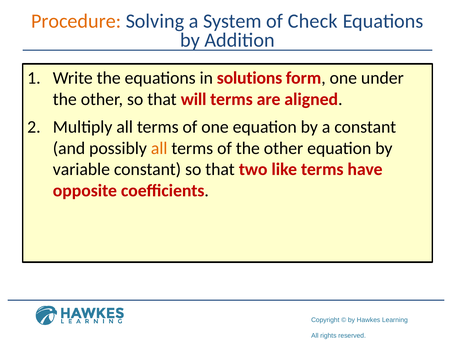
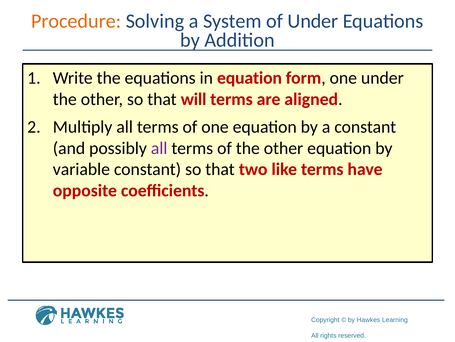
of Check: Check -> Under
in solutions: solutions -> equation
all at (159, 148) colour: orange -> purple
